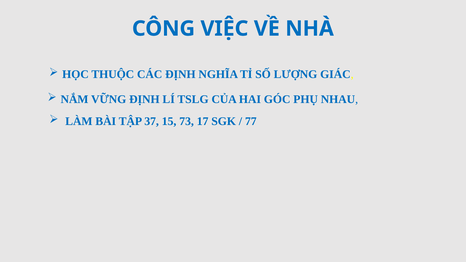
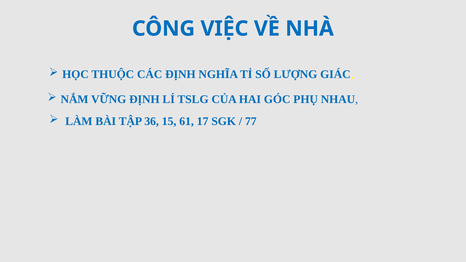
37: 37 -> 36
73: 73 -> 61
